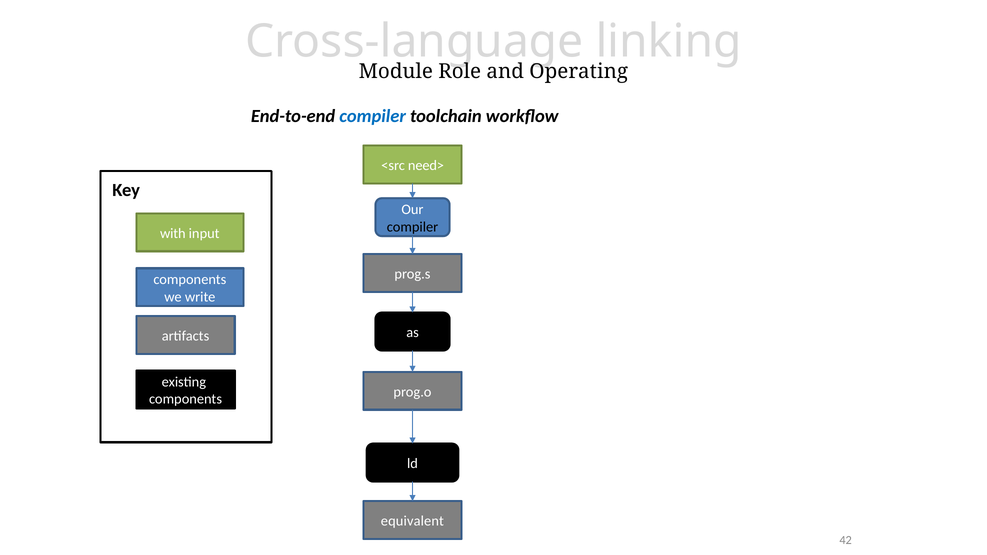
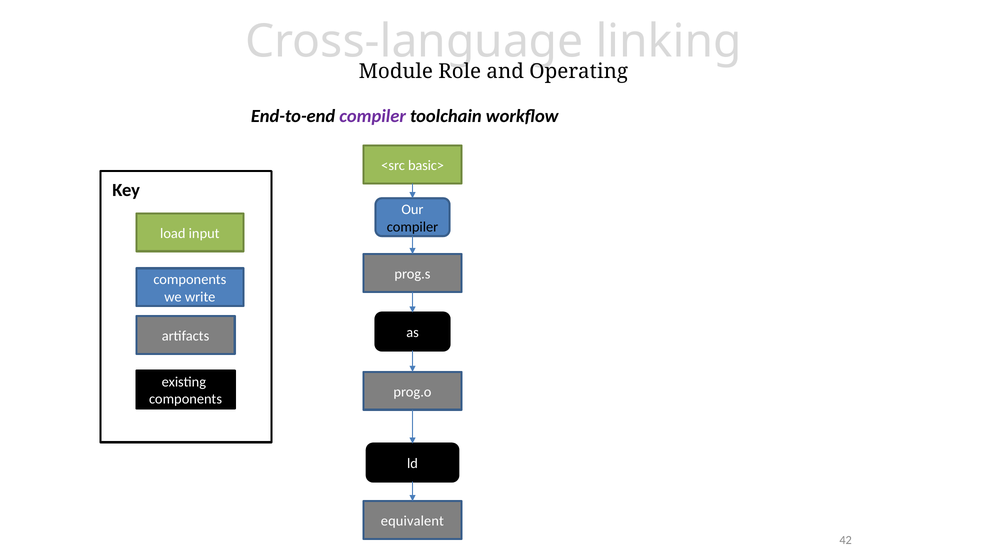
compiler at (373, 116) colour: blue -> purple
need>: need> -> basic>
with: with -> load
